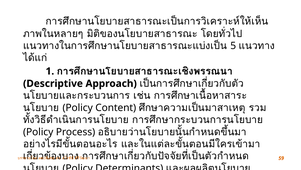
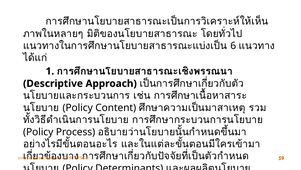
5: 5 -> 6
